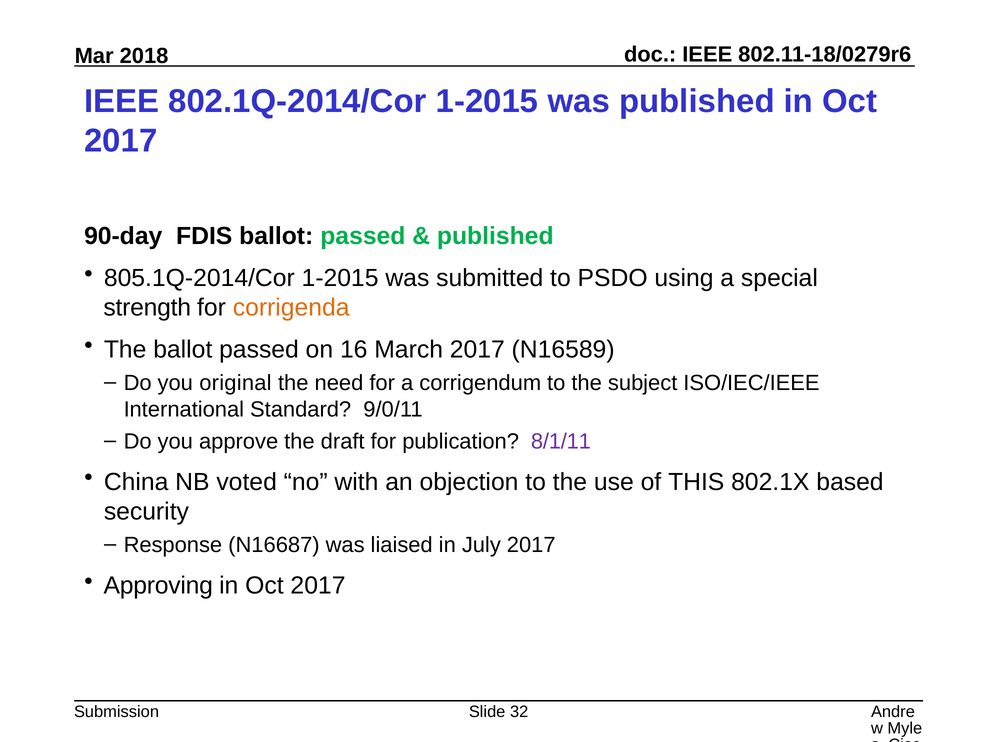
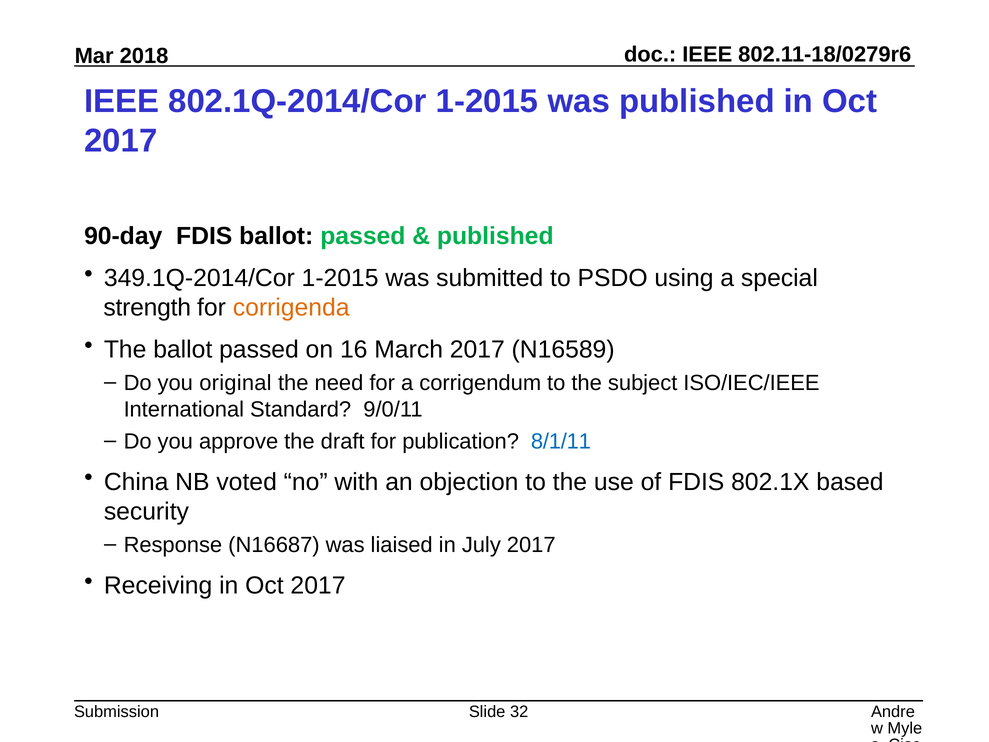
805.1Q-2014/Cor: 805.1Q-2014/Cor -> 349.1Q-2014/Cor
8/1/11 colour: purple -> blue
of THIS: THIS -> FDIS
Approving: Approving -> Receiving
